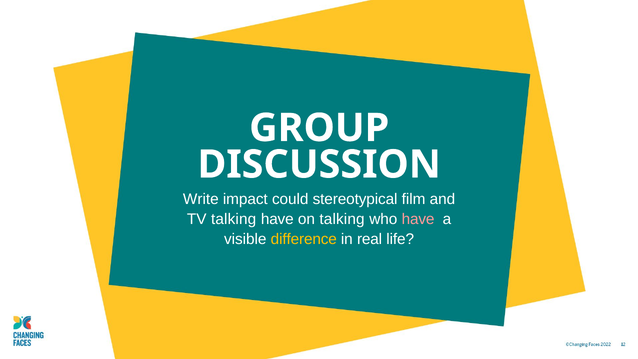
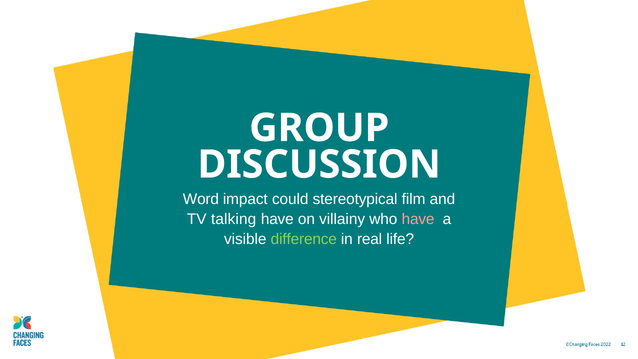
Write: Write -> Word
on talking: talking -> villainy
difference colour: yellow -> light green
